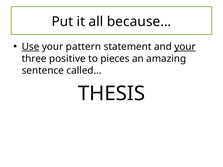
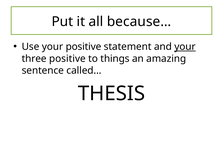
Use underline: present -> none
your pattern: pattern -> positive
pieces: pieces -> things
